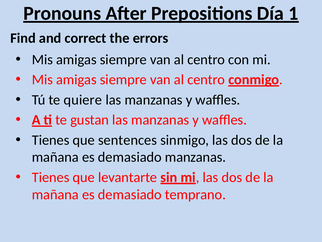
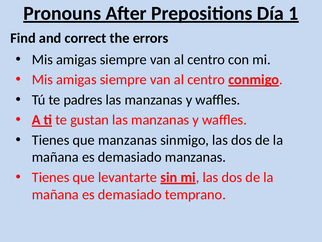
quiere: quiere -> padres
que sentences: sentences -> manzanas
